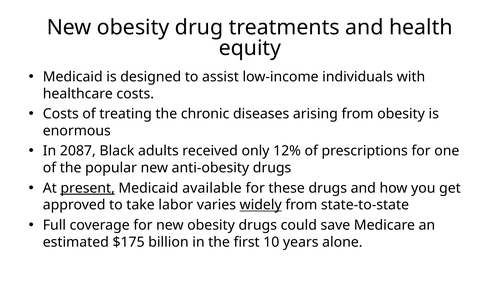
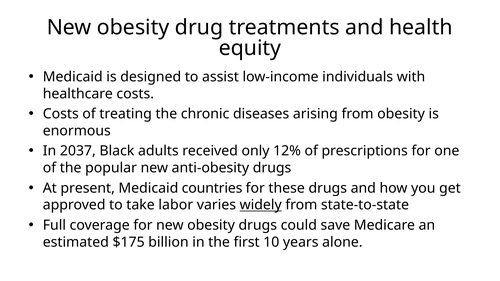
2087: 2087 -> 2037
present underline: present -> none
available: available -> countries
